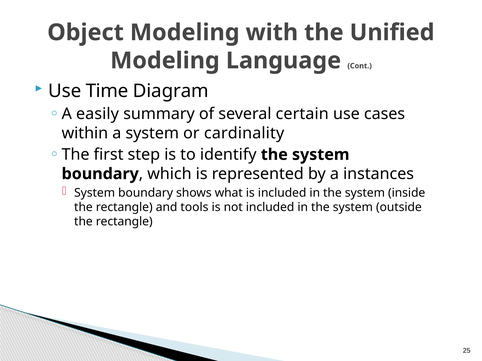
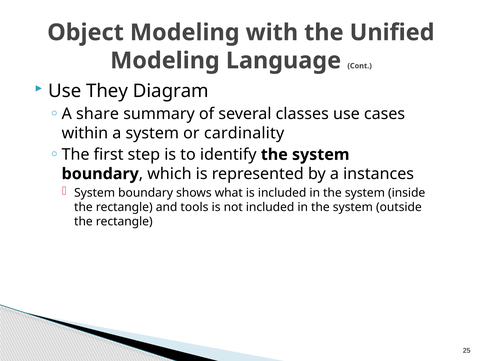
Time: Time -> They
easily: easily -> share
certain: certain -> classes
